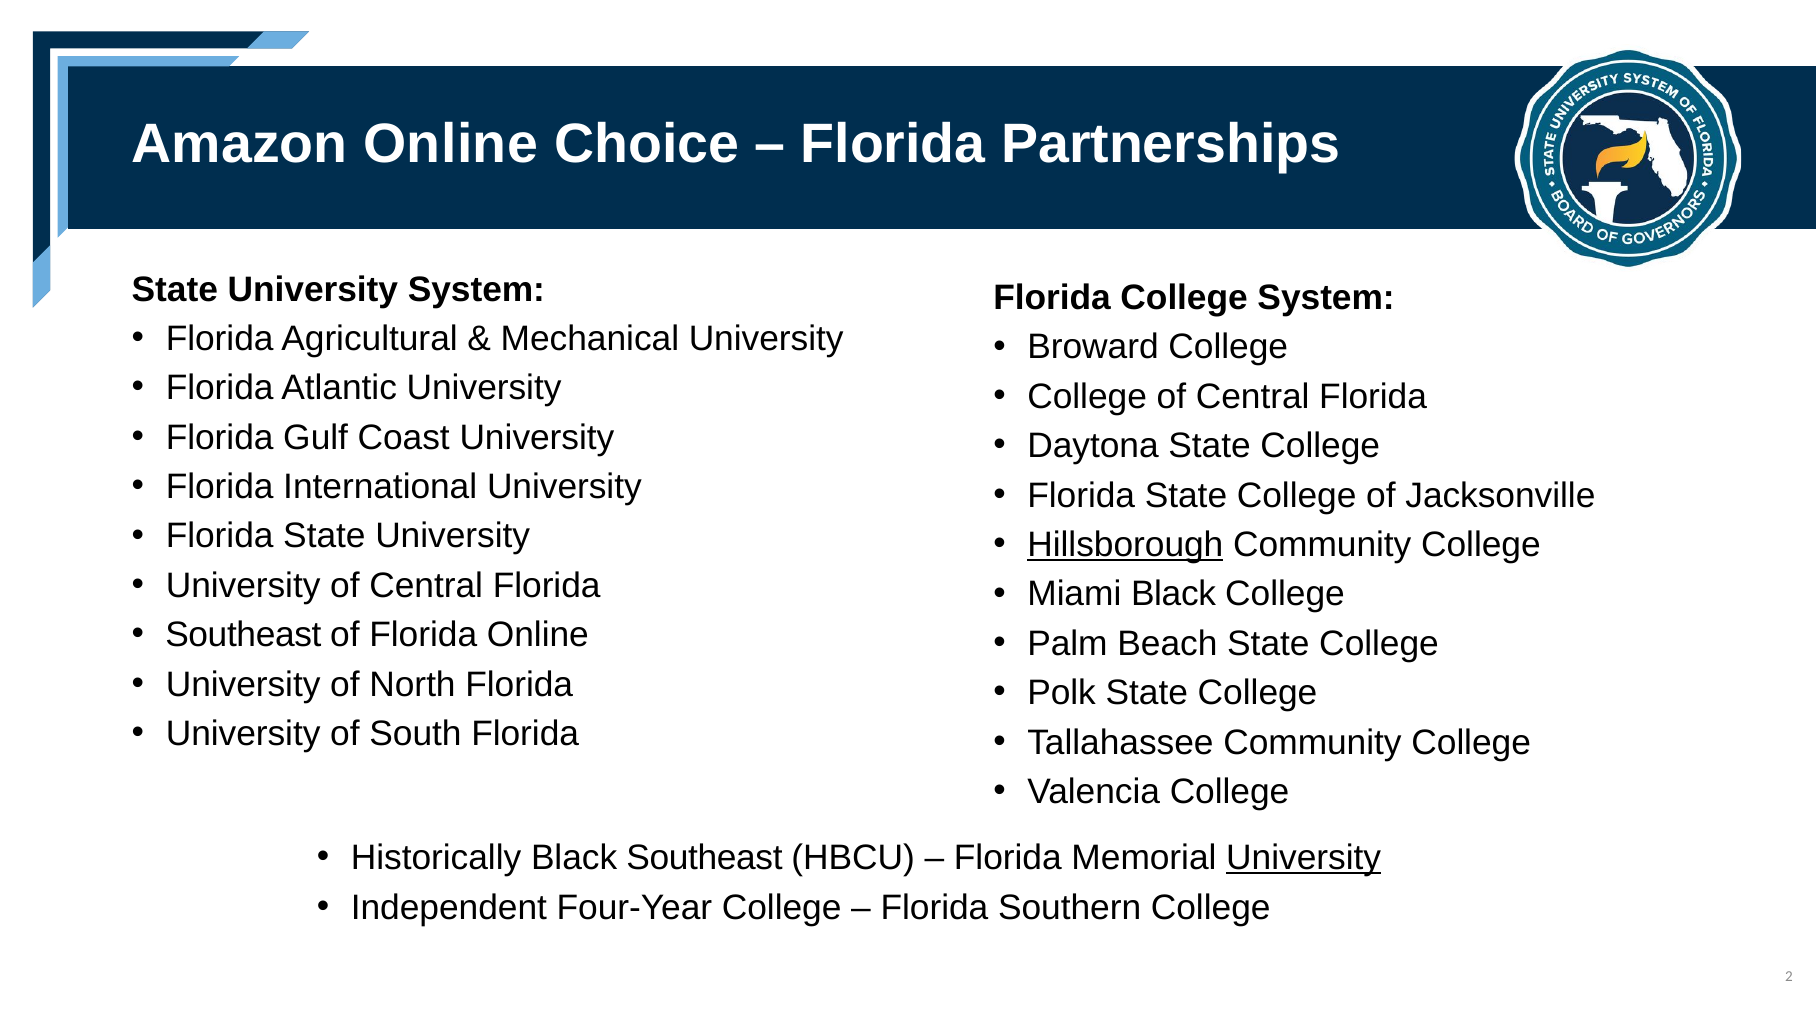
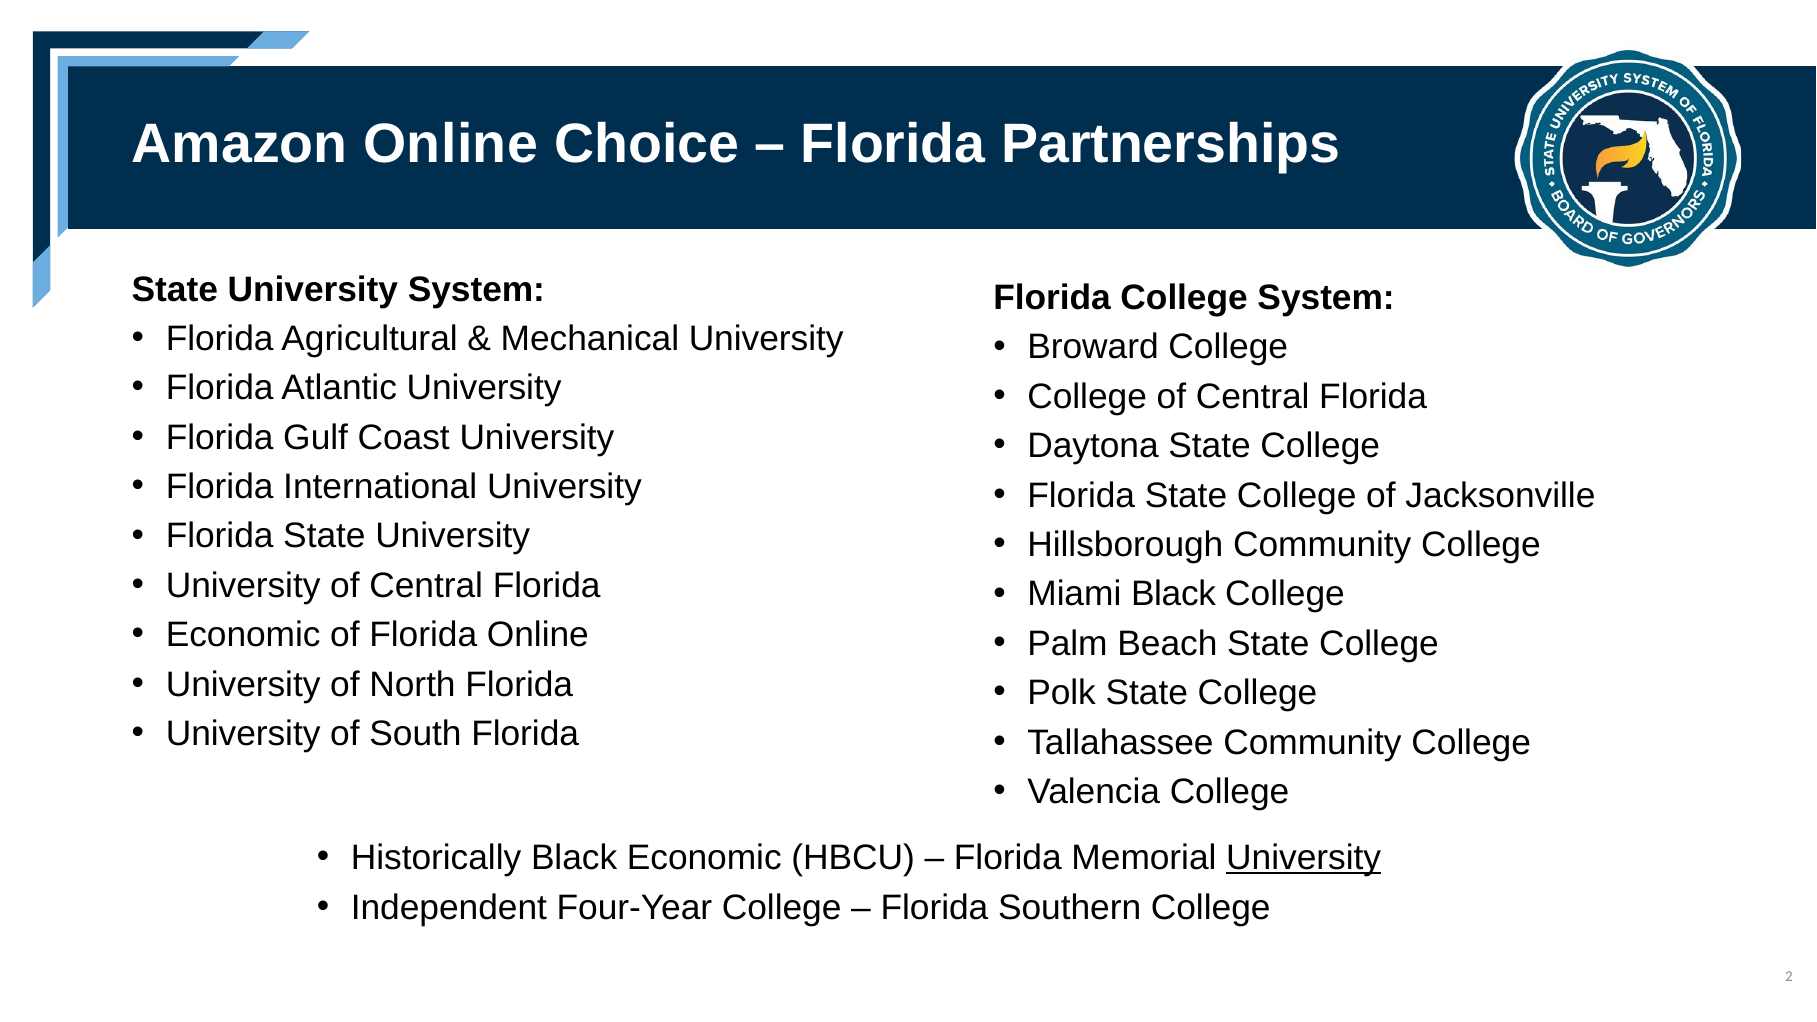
Hillsborough underline: present -> none
Southeast at (243, 635): Southeast -> Economic
Black Southeast: Southeast -> Economic
